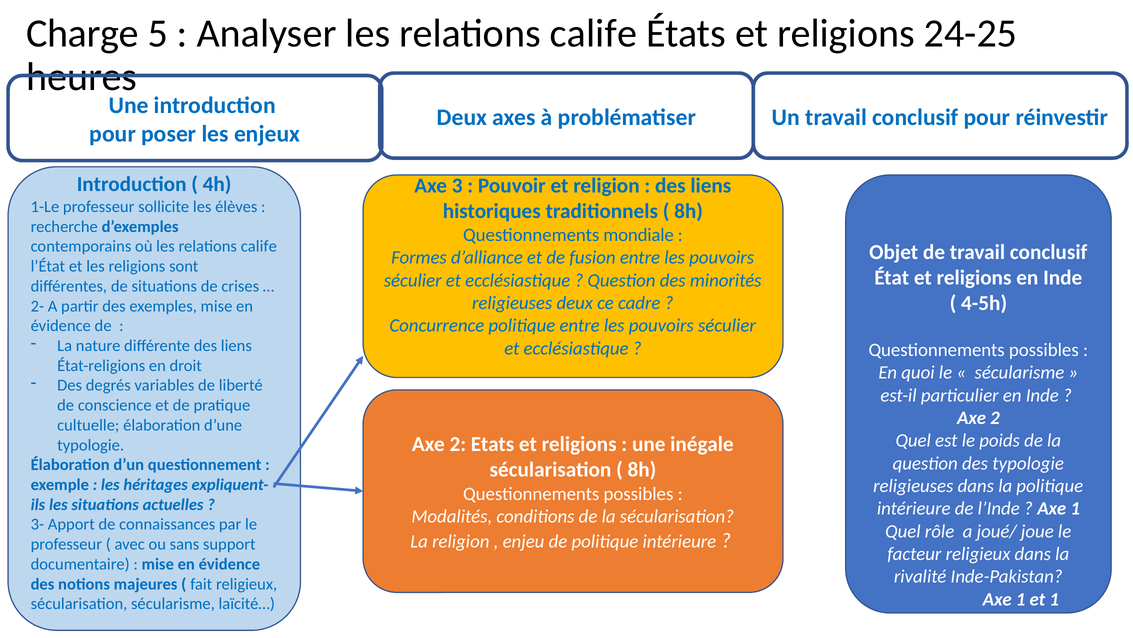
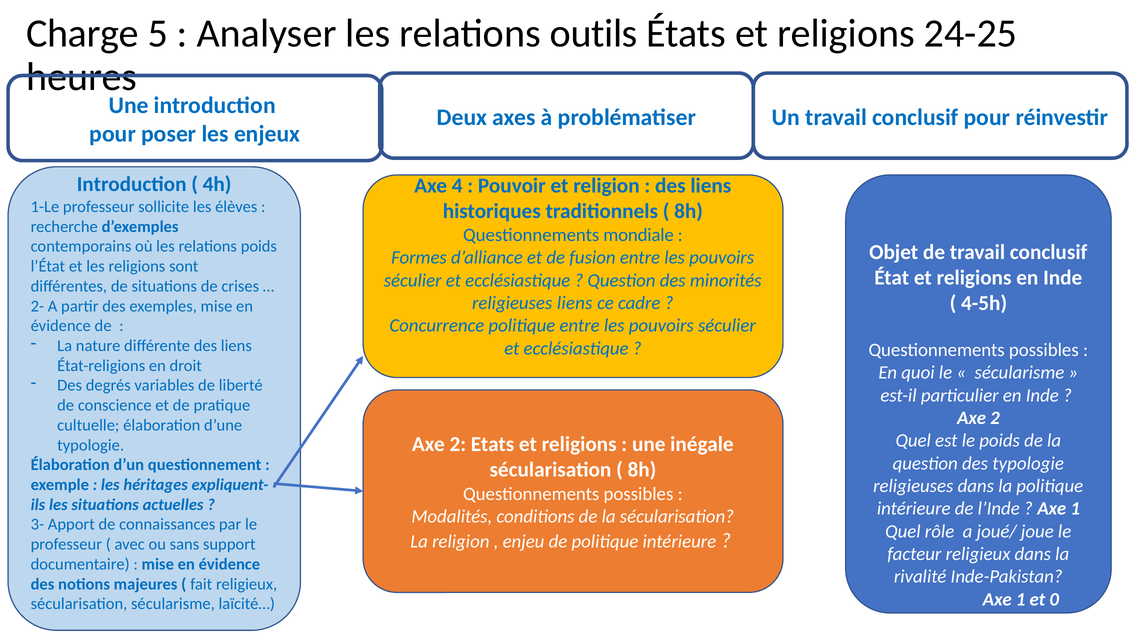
Analyser les relations calife: calife -> outils
3: 3 -> 4
où les relations calife: calife -> poids
religieuses deux: deux -> liens
et 1: 1 -> 0
